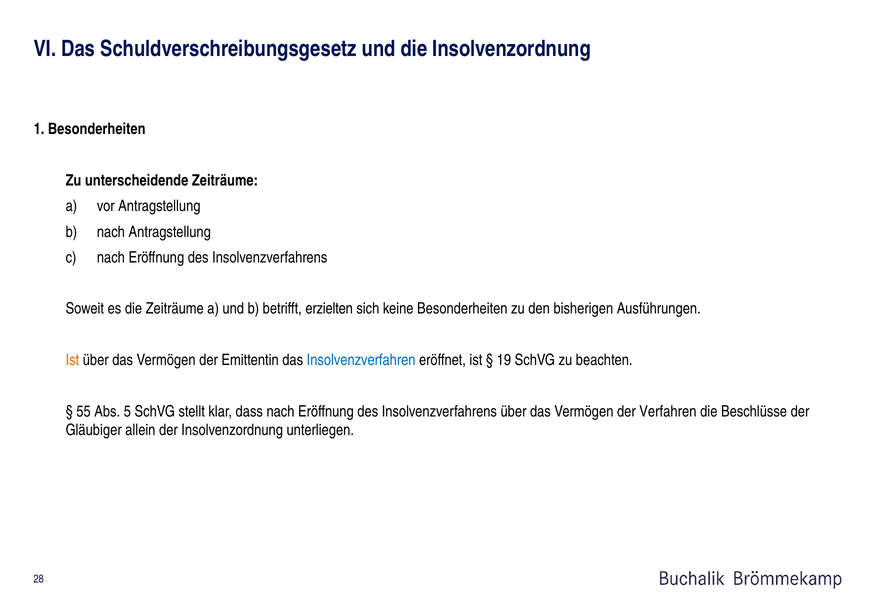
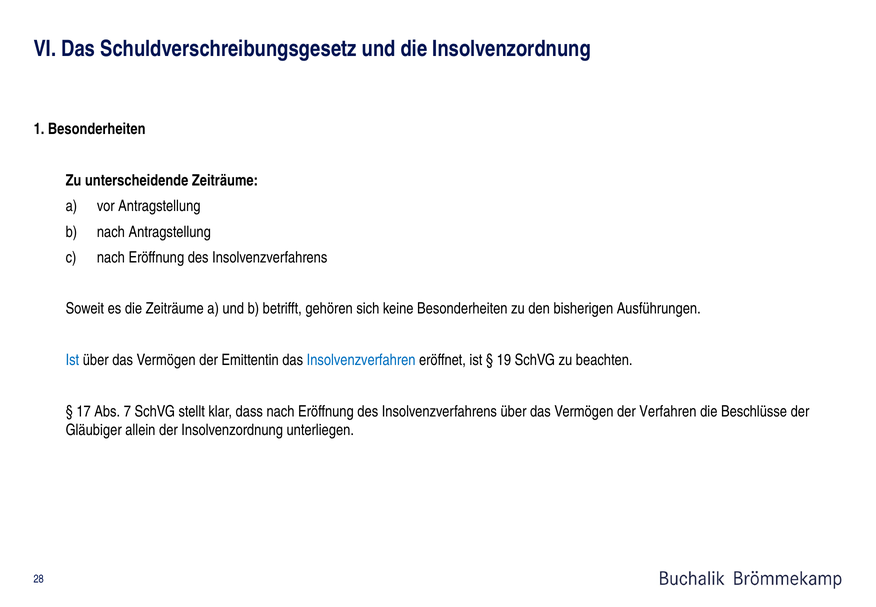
erzielten: erzielten -> gehören
Ist at (72, 360) colour: orange -> blue
55: 55 -> 17
5: 5 -> 7
